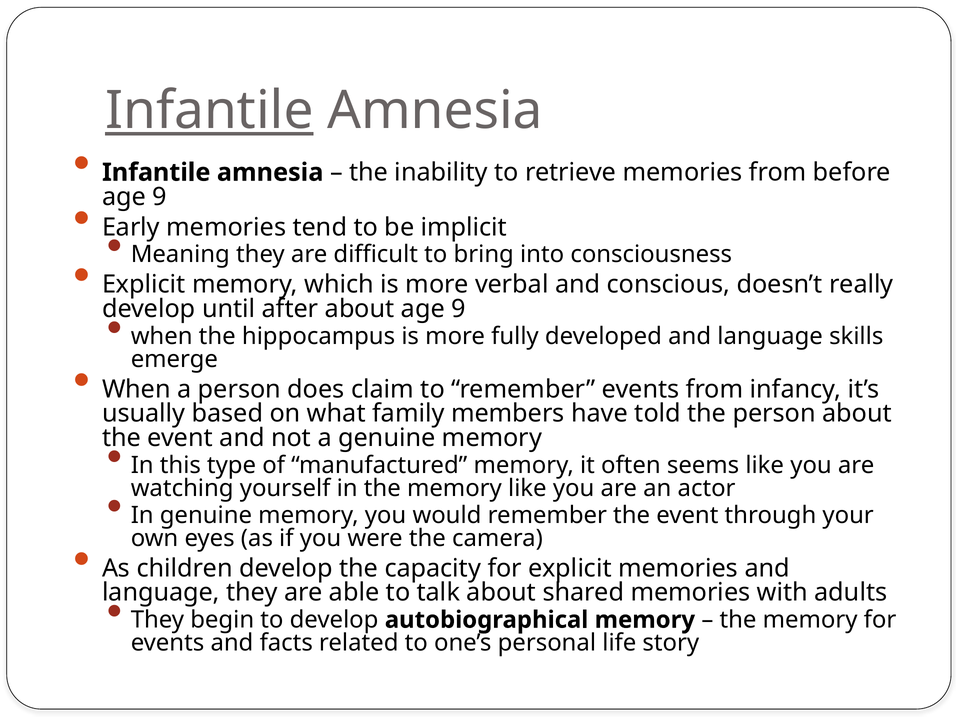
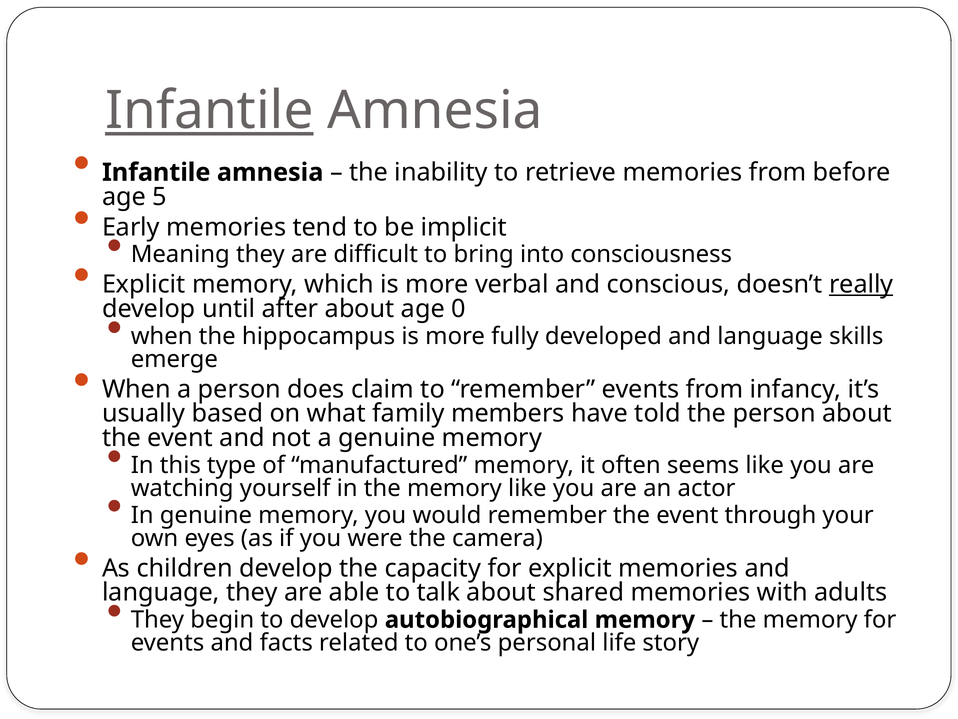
9 at (160, 197): 9 -> 5
really underline: none -> present
about age 9: 9 -> 0
